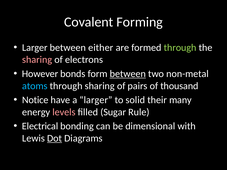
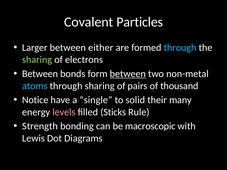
Forming: Forming -> Particles
through at (180, 48) colour: light green -> light blue
sharing at (37, 60) colour: pink -> light green
However at (40, 74): However -> Between
a larger: larger -> single
Sugar: Sugar -> Sticks
Electrical: Electrical -> Strength
dimensional: dimensional -> macroscopic
Dot underline: present -> none
